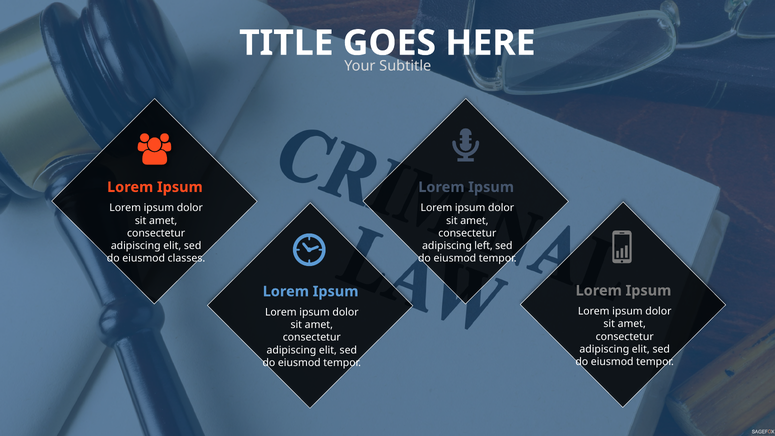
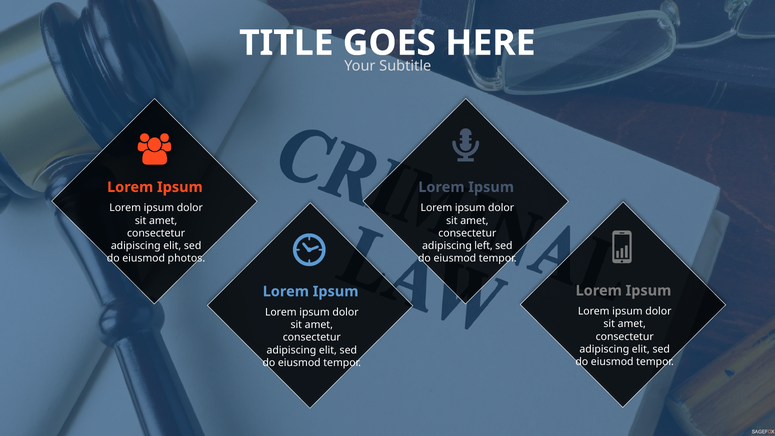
classes: classes -> photos
